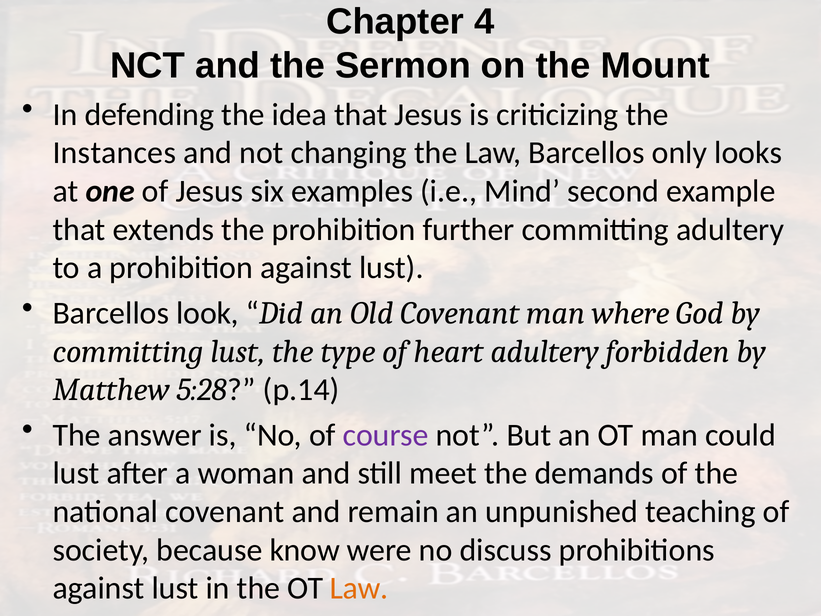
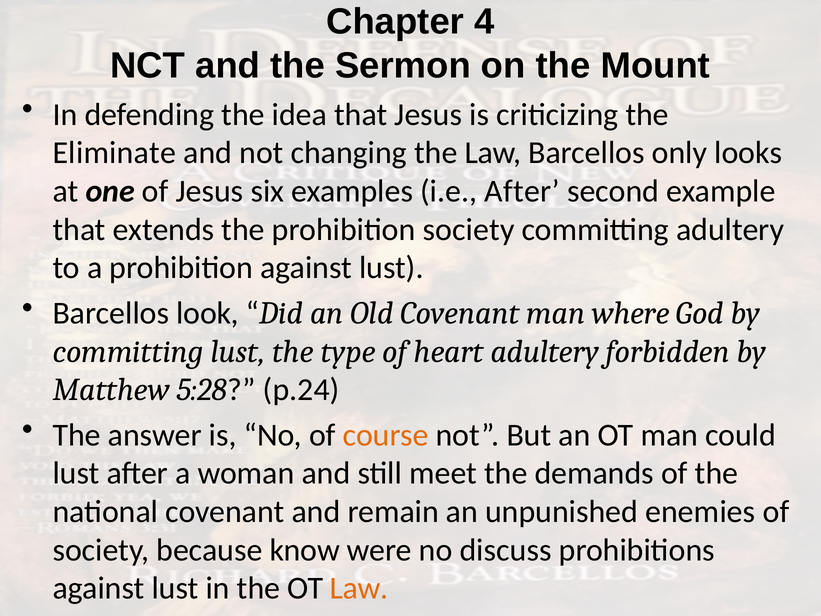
Instances: Instances -> Eliminate
i.e Mind: Mind -> After
prohibition further: further -> society
p.14: p.14 -> p.24
course colour: purple -> orange
teaching: teaching -> enemies
